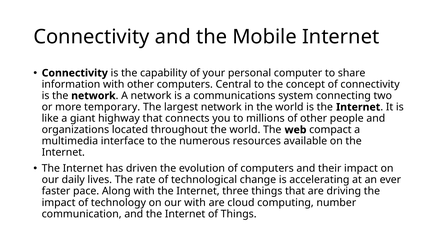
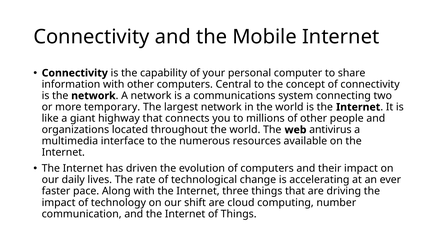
compact: compact -> antivirus
our with: with -> shift
